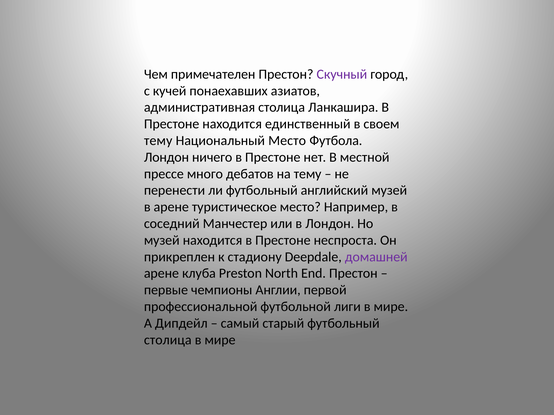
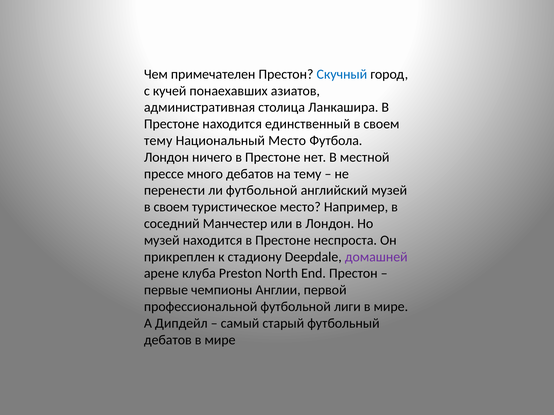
Скучный colour: purple -> blue
ли футбольный: футбольный -> футбольной
арене at (171, 207): арене -> своем
столица at (168, 340): столица -> дебатов
